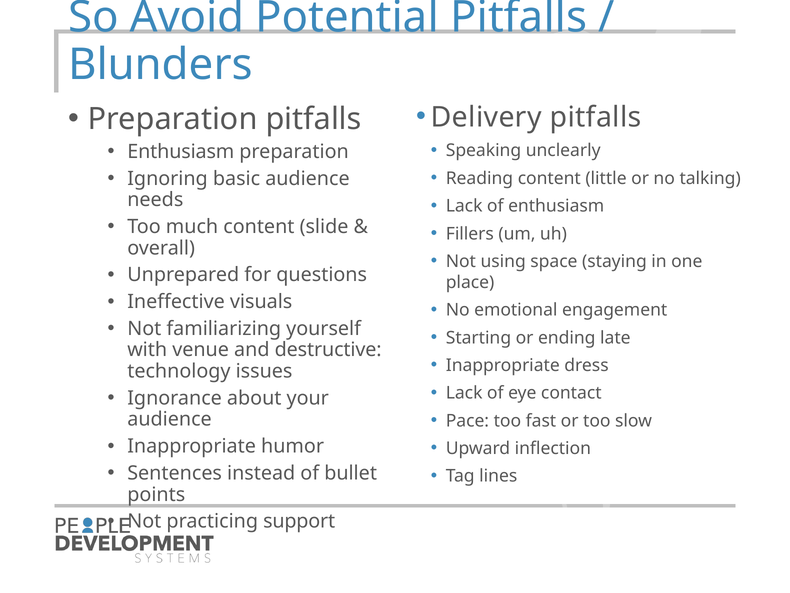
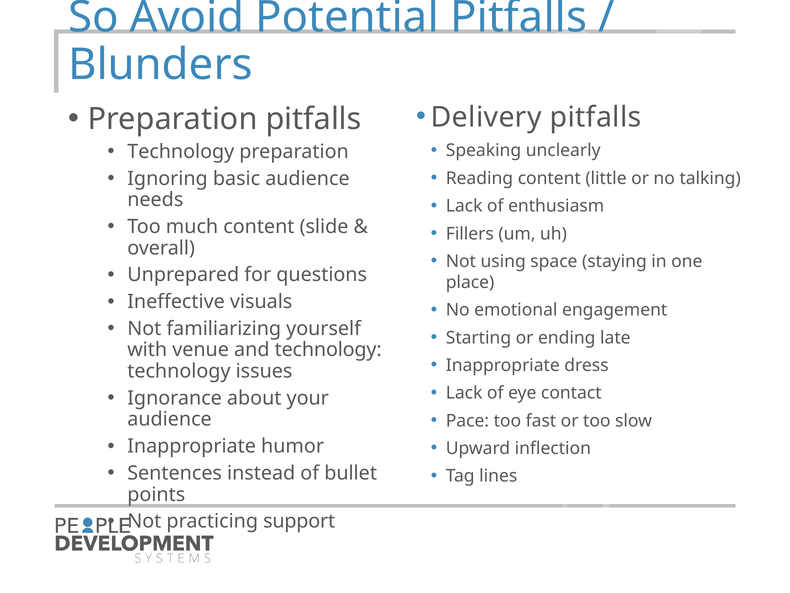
Enthusiasm at (181, 152): Enthusiasm -> Technology
and destructive: destructive -> technology
